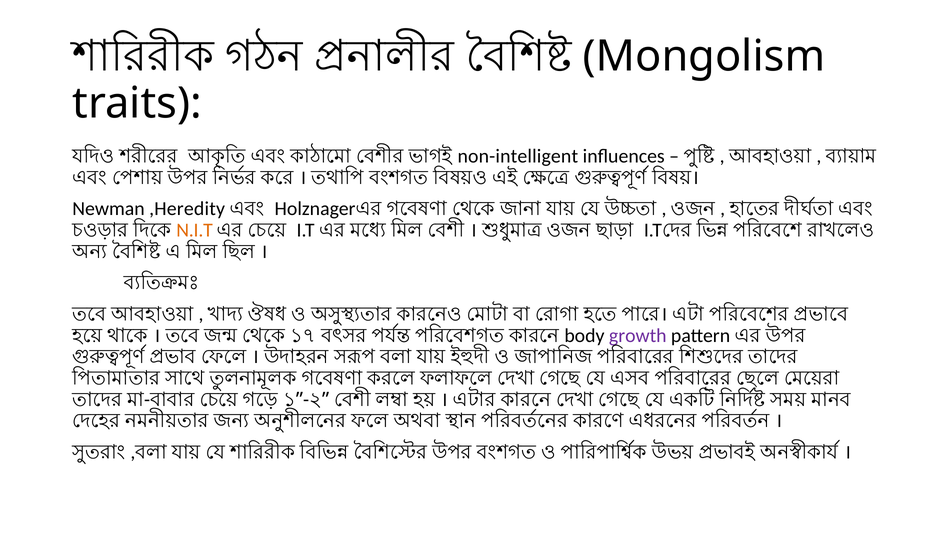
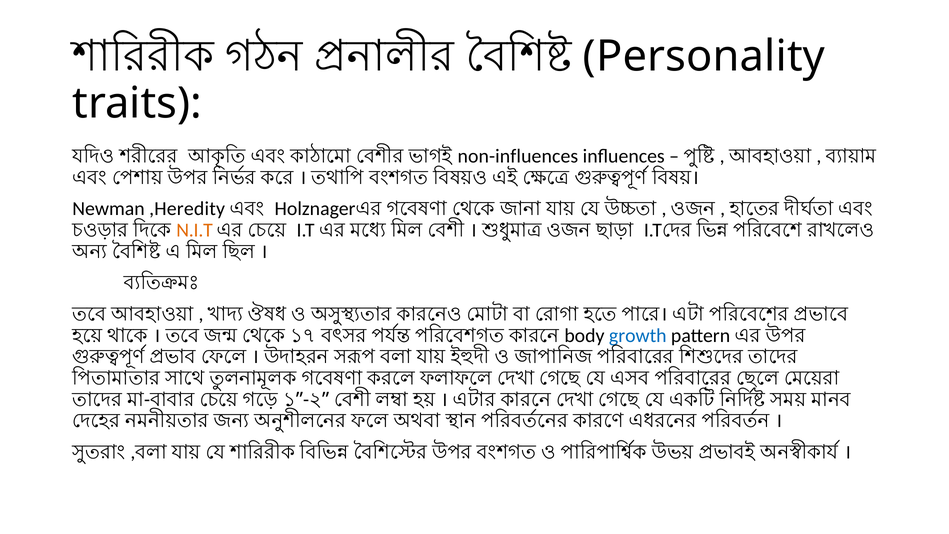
Mongolism: Mongolism -> Personality
non-intelligent: non-intelligent -> non-influences
growth colour: purple -> blue
